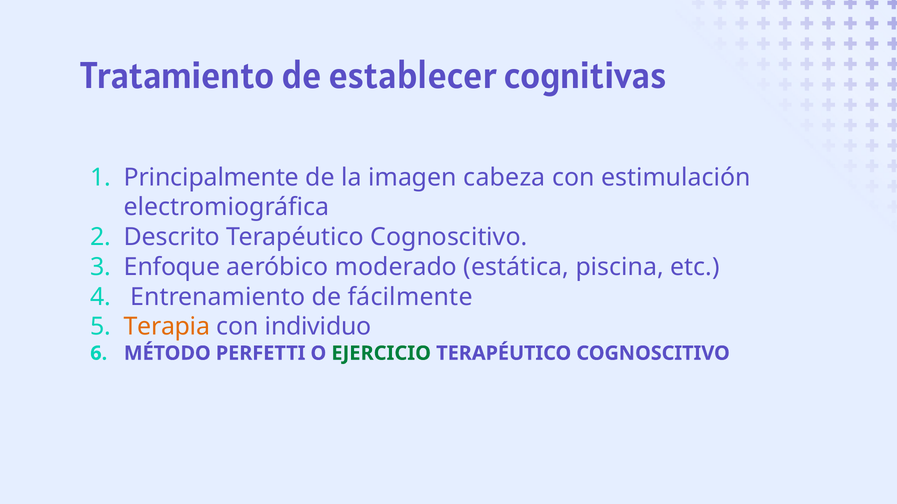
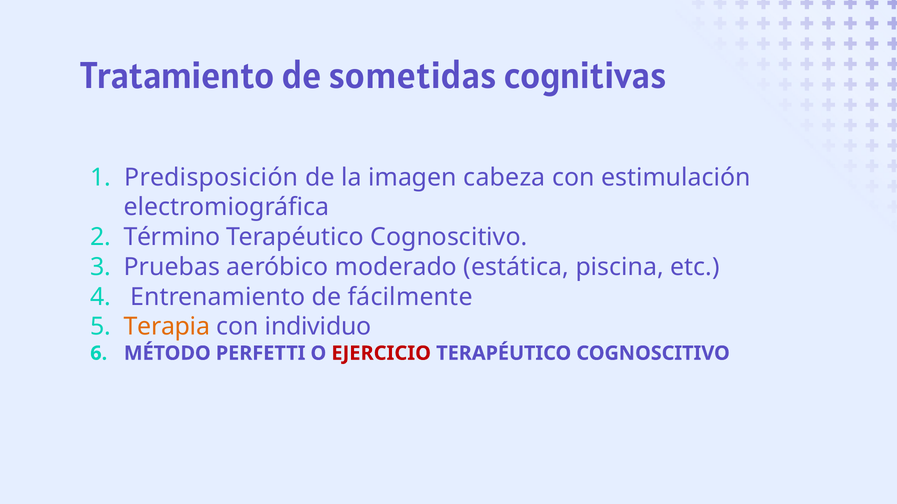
establecer: establecer -> sometidas
Principalmente: Principalmente -> Predisposición
Descrito: Descrito -> Término
Enfoque: Enfoque -> Pruebas
EJERCICIO colour: green -> red
